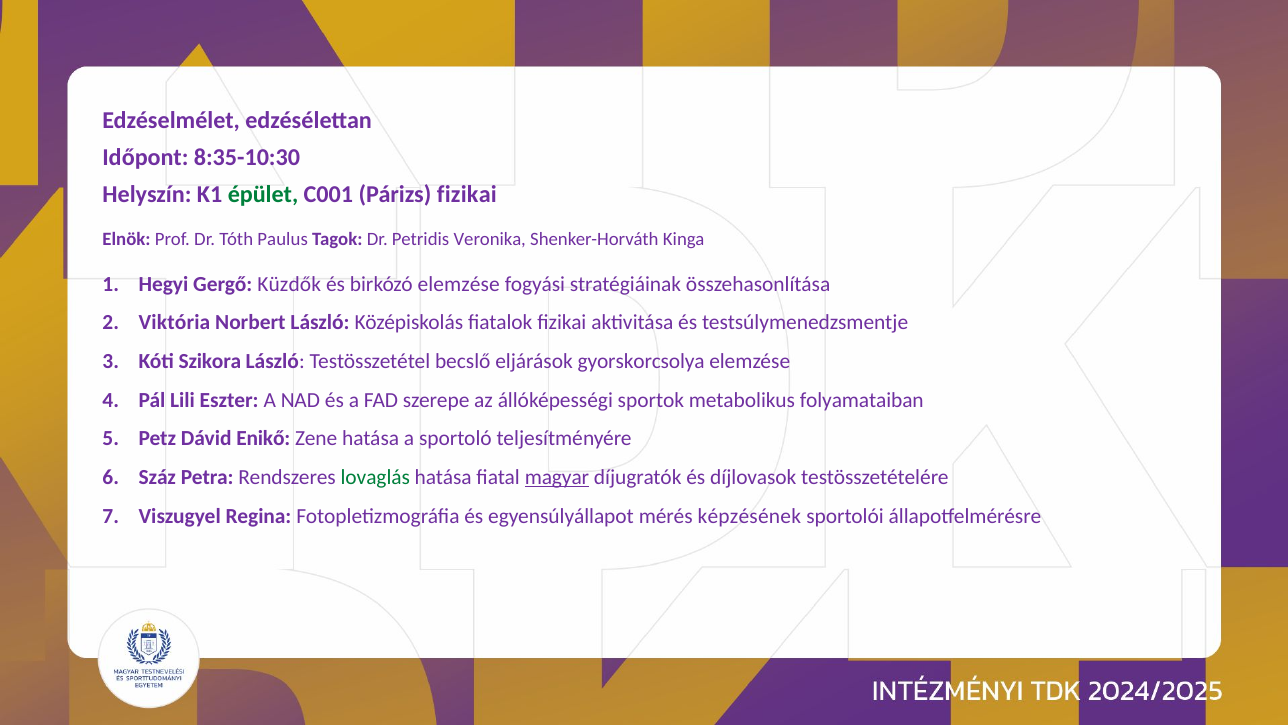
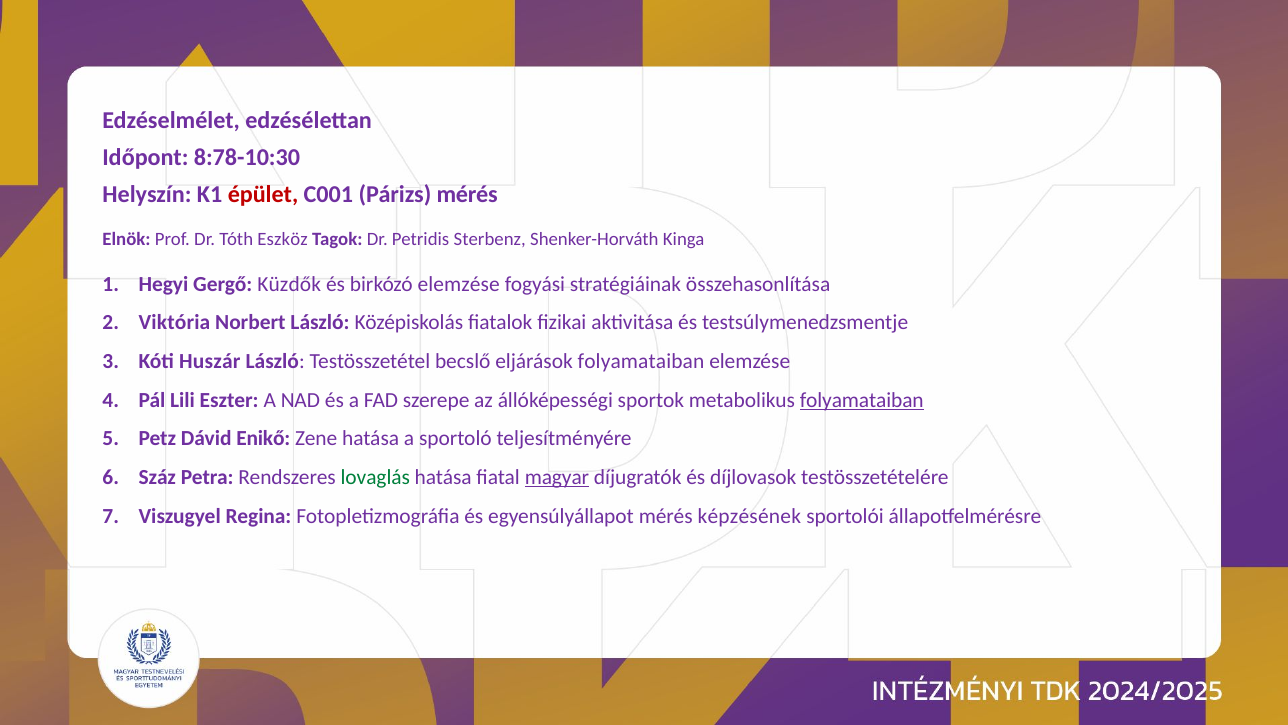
8:35-10:30: 8:35-10:30 -> 8:78-10:30
épület colour: green -> red
Párizs fizikai: fizikai -> mérés
Paulus: Paulus -> Eszköz
Veronika: Veronika -> Sterbenz
Szikora: Szikora -> Huszár
eljárások gyorskorcsolya: gyorskorcsolya -> folyamataiban
folyamataiban at (862, 400) underline: none -> present
